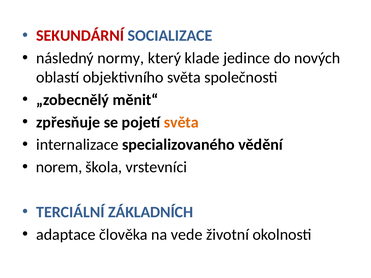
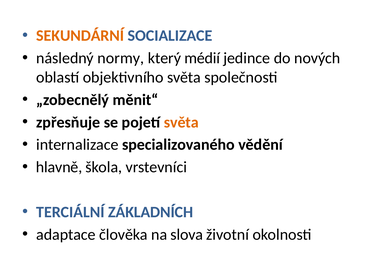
SEKUNDÁRNÍ colour: red -> orange
klade: klade -> médií
norem: norem -> hlavně
vede: vede -> slova
